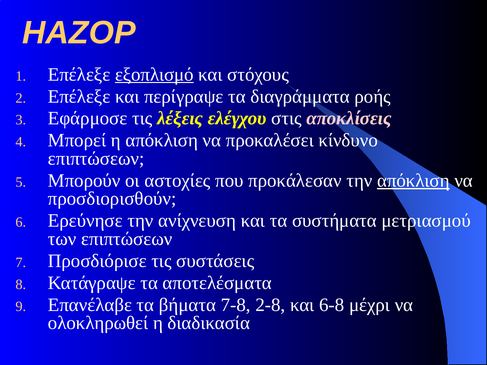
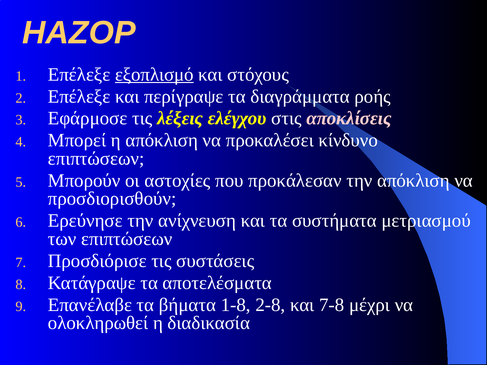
απόκλιση at (413, 181) underline: present -> none
7-8: 7-8 -> 1-8
6-8: 6-8 -> 7-8
